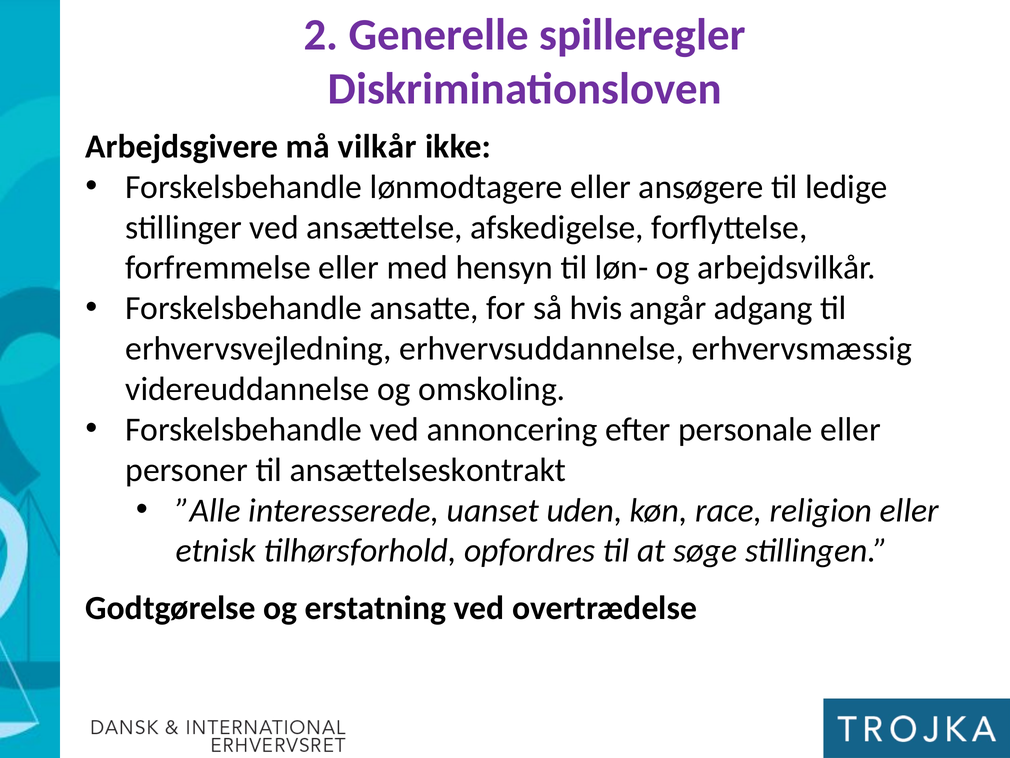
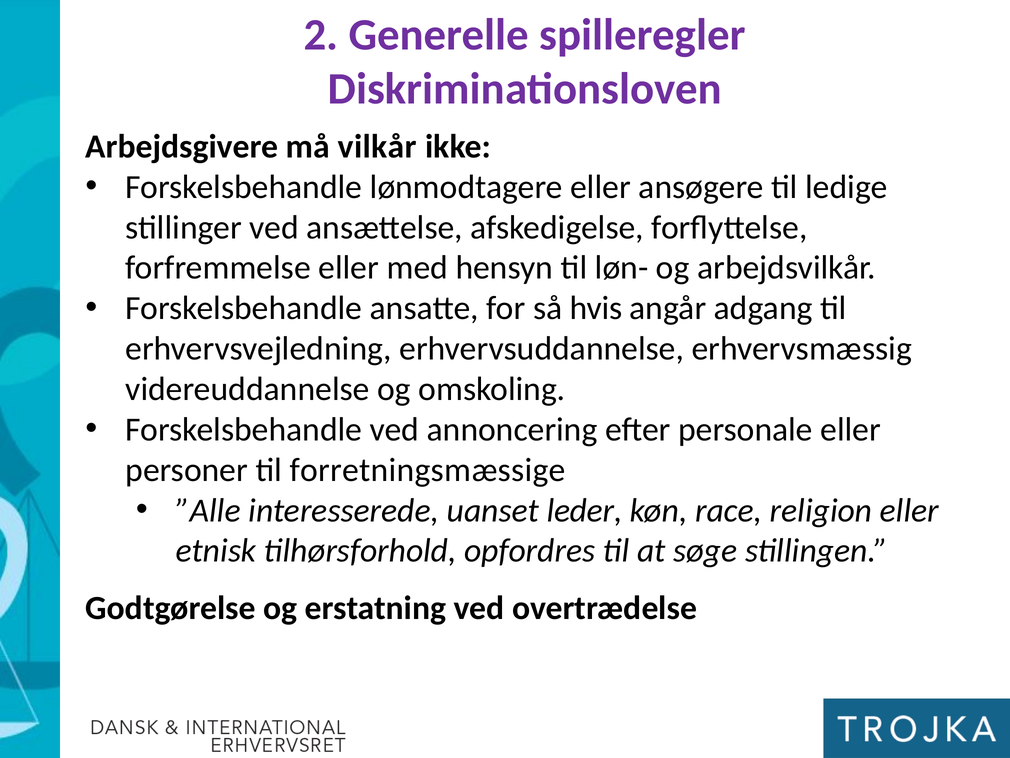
ansættelseskontrakt: ansættelseskontrakt -> forretningsmæssige
uden: uden -> leder
